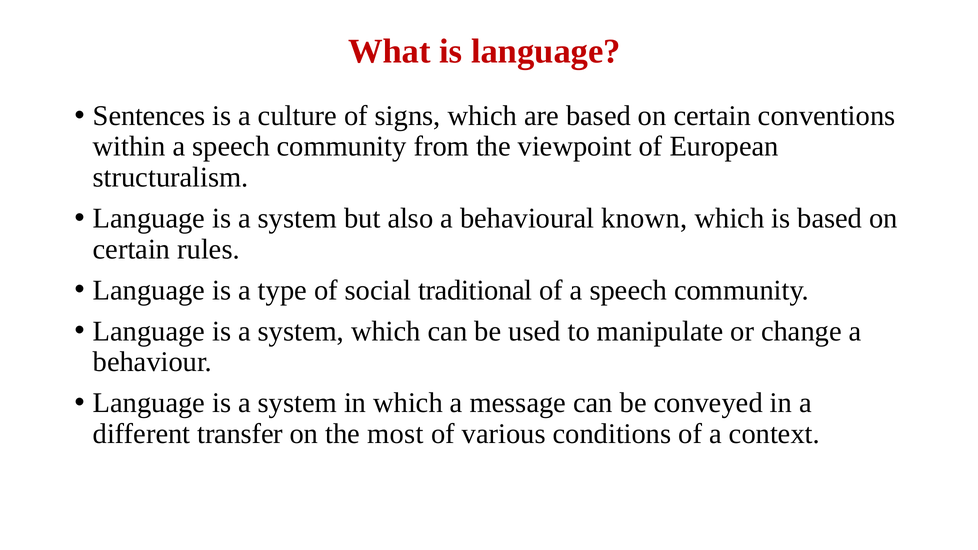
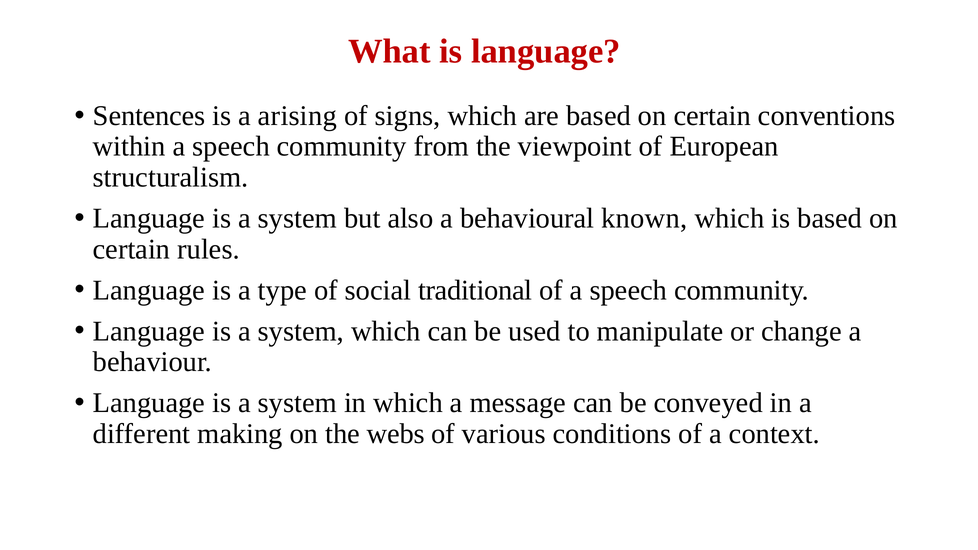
culture: culture -> arising
transfer: transfer -> making
most: most -> webs
